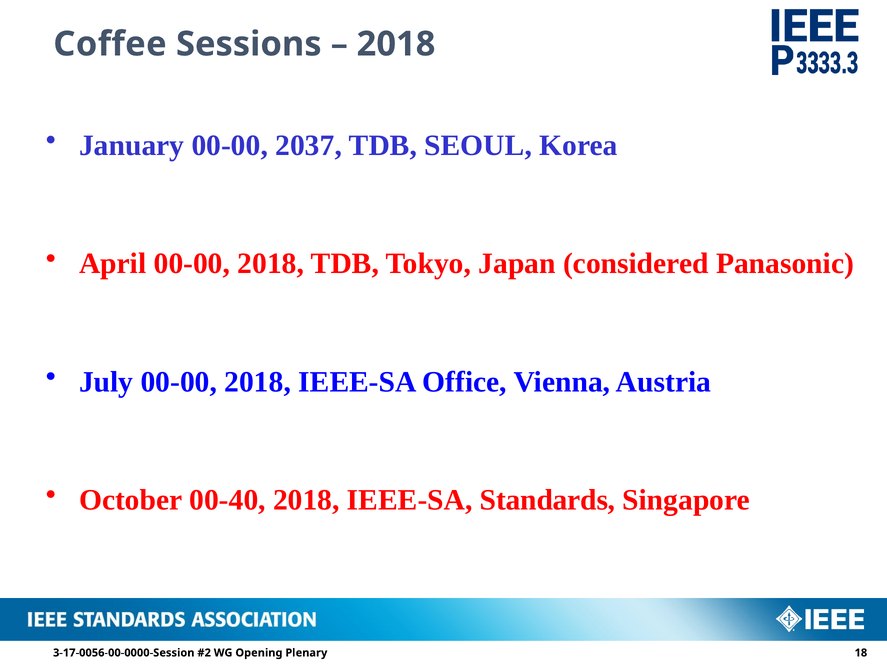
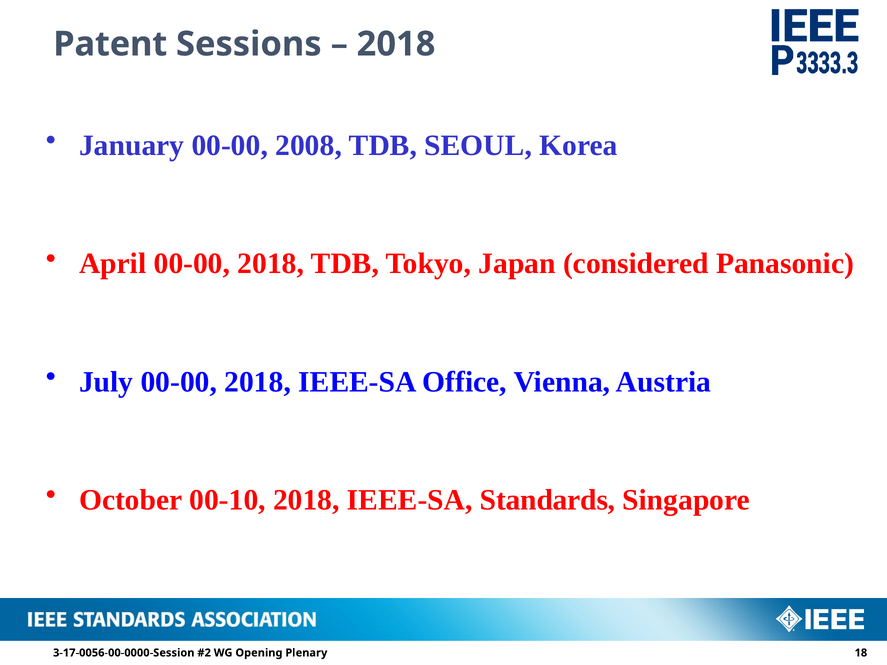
Coffee: Coffee -> Patent
2037: 2037 -> 2008
00-40: 00-40 -> 00-10
